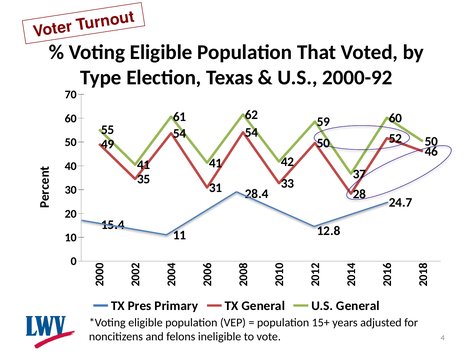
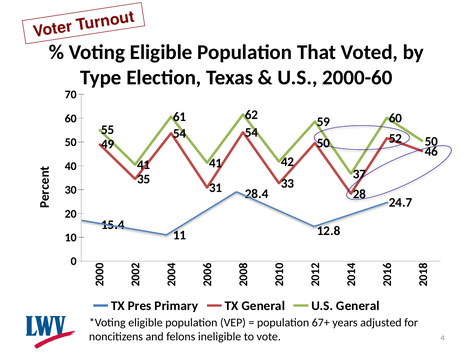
2000-92: 2000-92 -> 2000-60
15+: 15+ -> 67+
